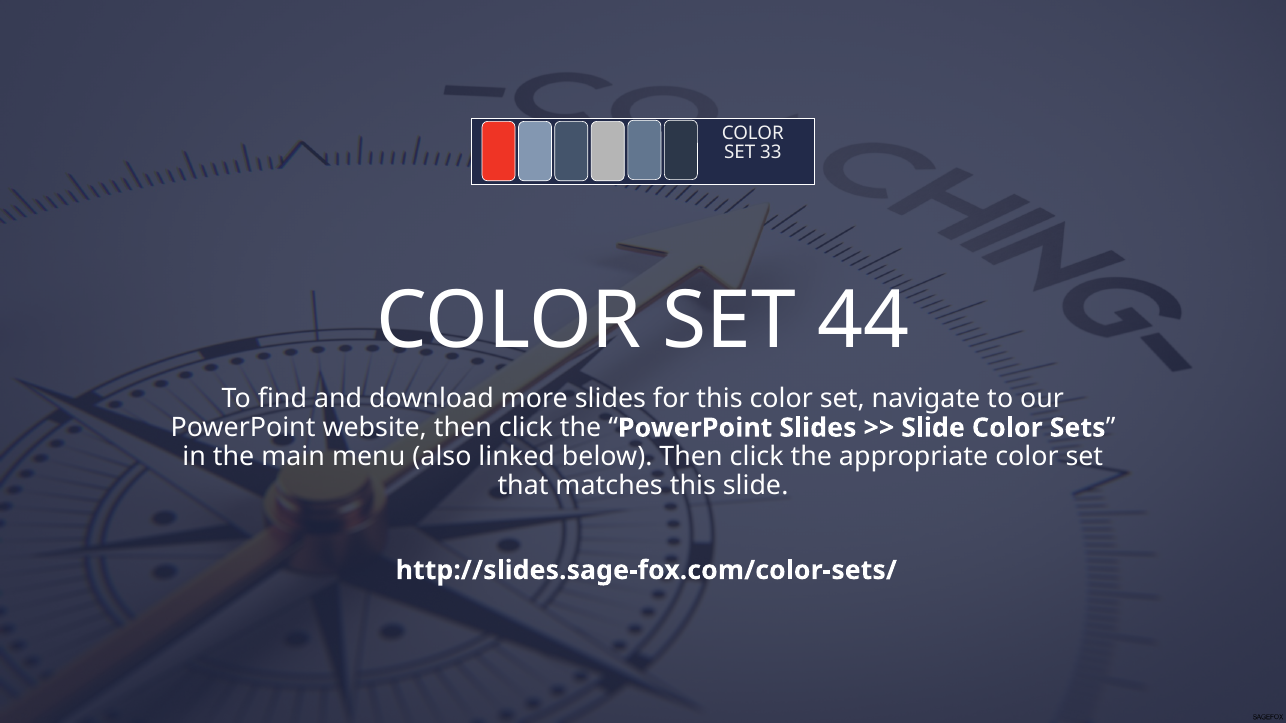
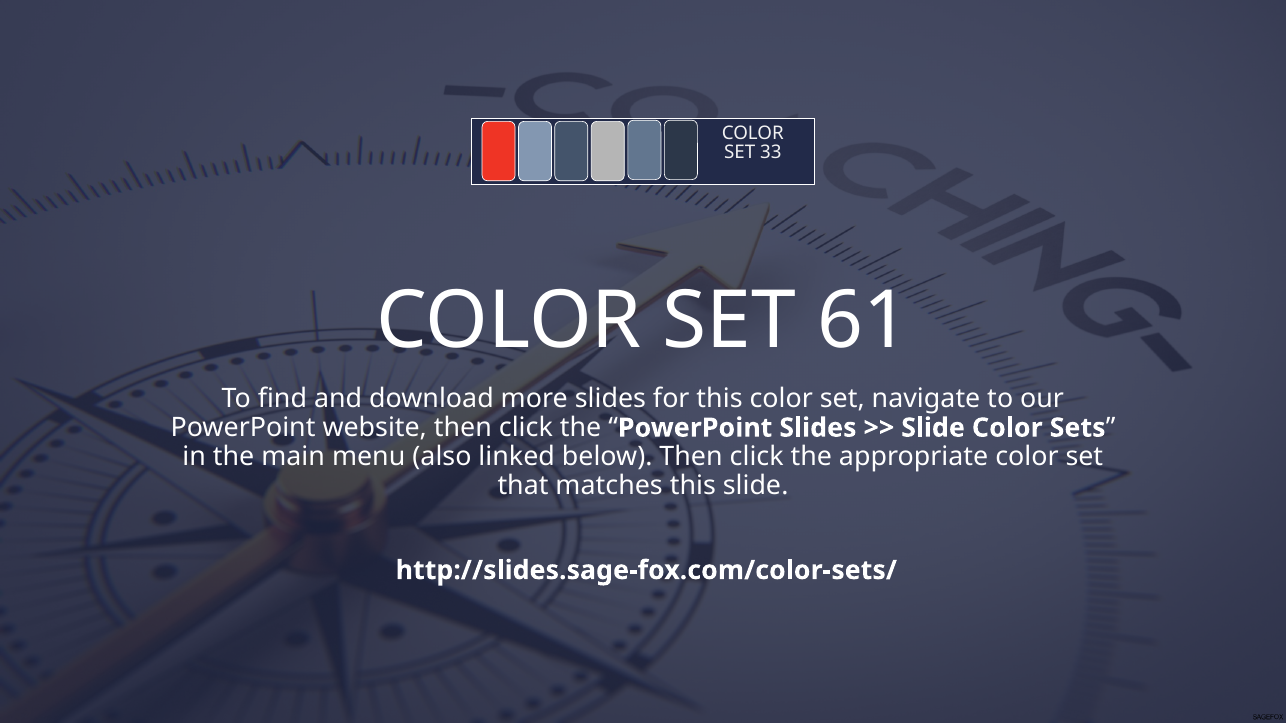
44: 44 -> 61
